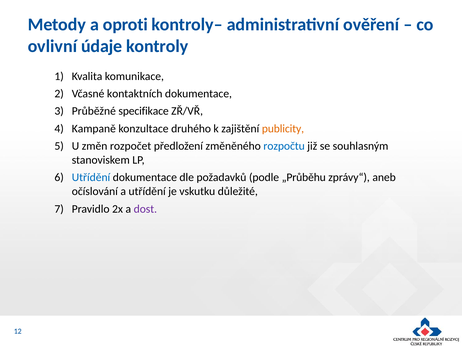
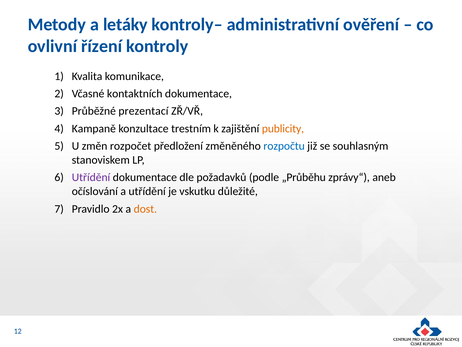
oproti: oproti -> letáky
údaje: údaje -> řízení
specifikace: specifikace -> prezentací
druhého: druhého -> trestním
Utřídění at (91, 177) colour: blue -> purple
dost colour: purple -> orange
